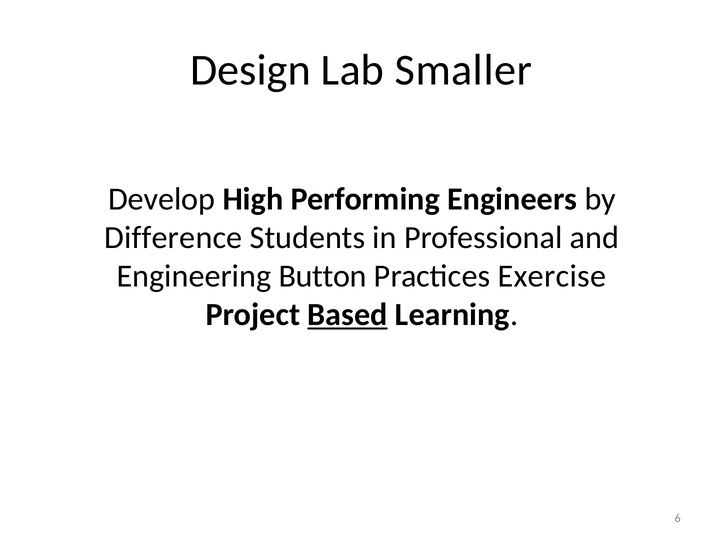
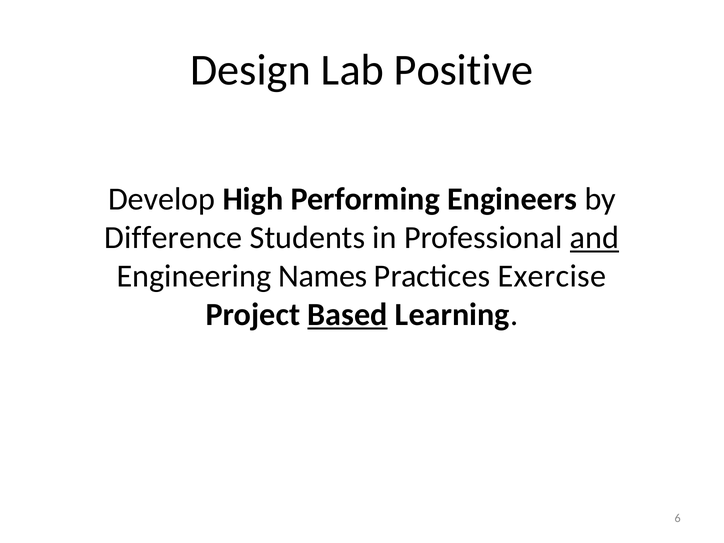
Smaller: Smaller -> Positive
and underline: none -> present
Button: Button -> Names
